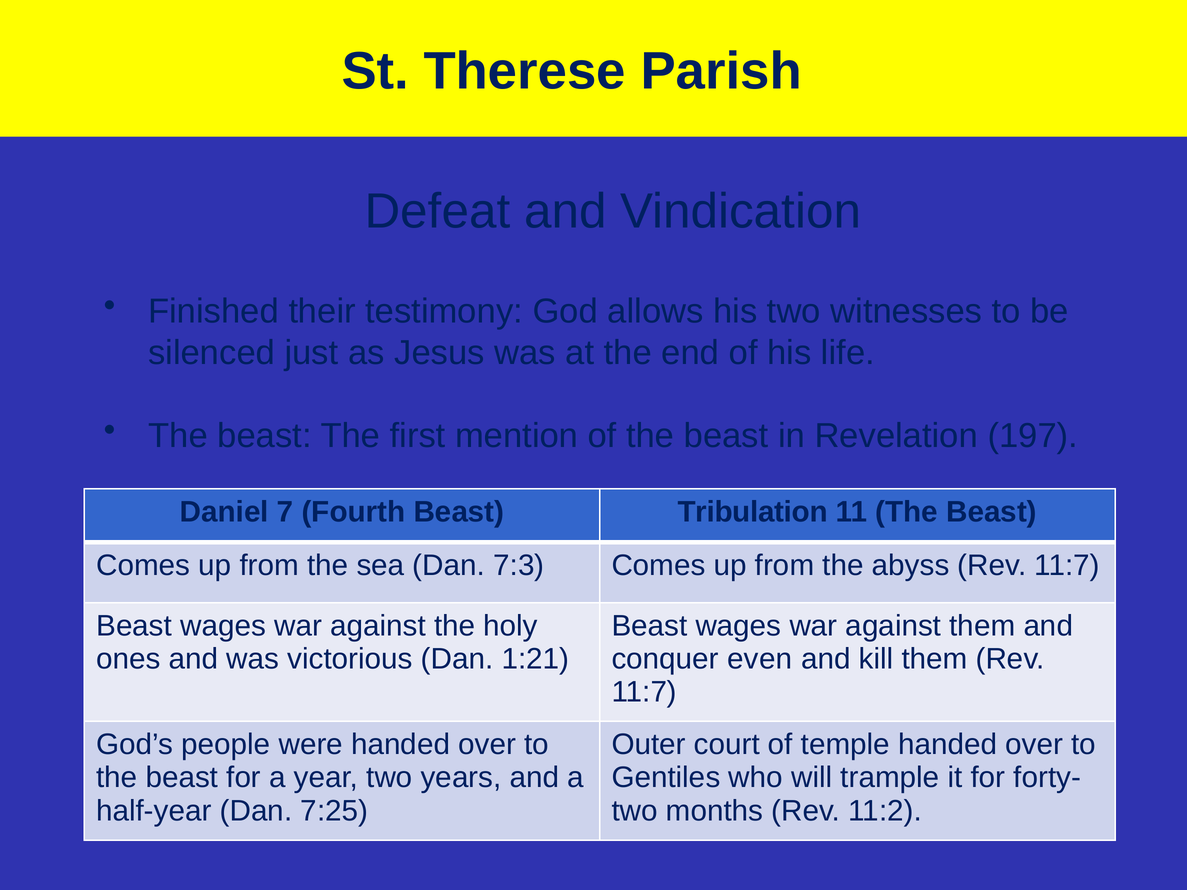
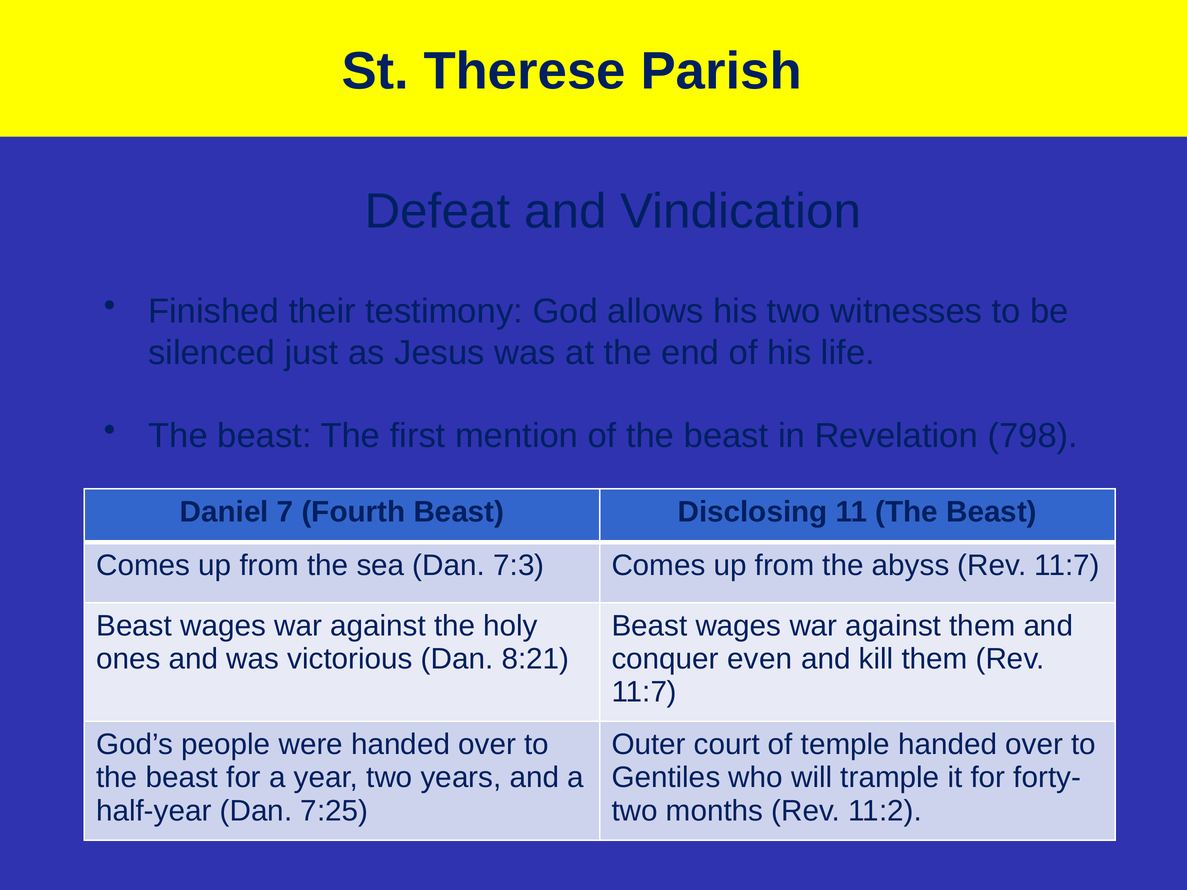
197: 197 -> 798
Tribulation: Tribulation -> Disclosing
1:21: 1:21 -> 8:21
